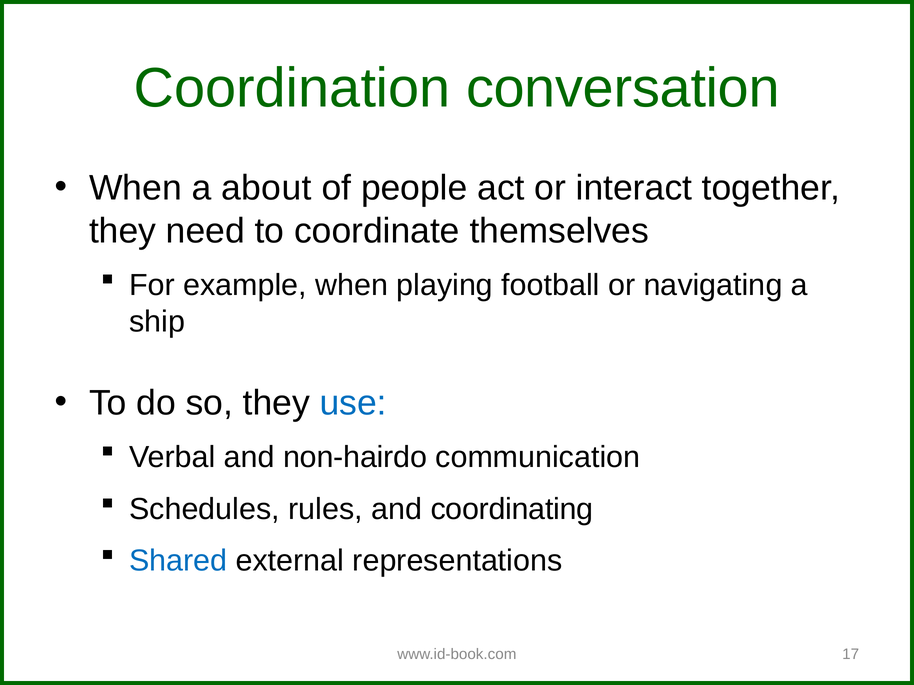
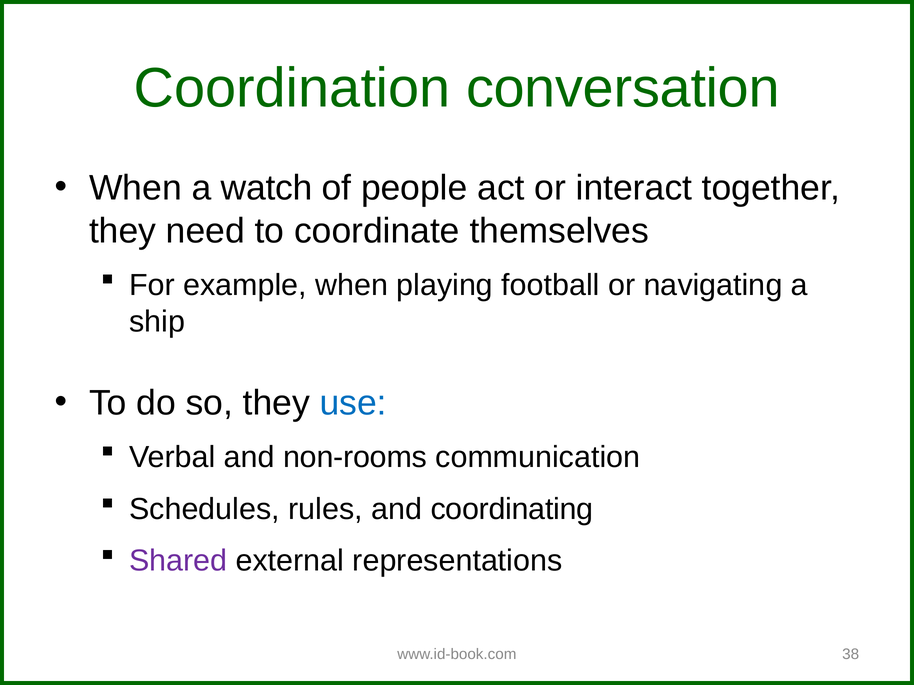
about: about -> watch
non-hairdo: non-hairdo -> non-rooms
Shared colour: blue -> purple
17: 17 -> 38
